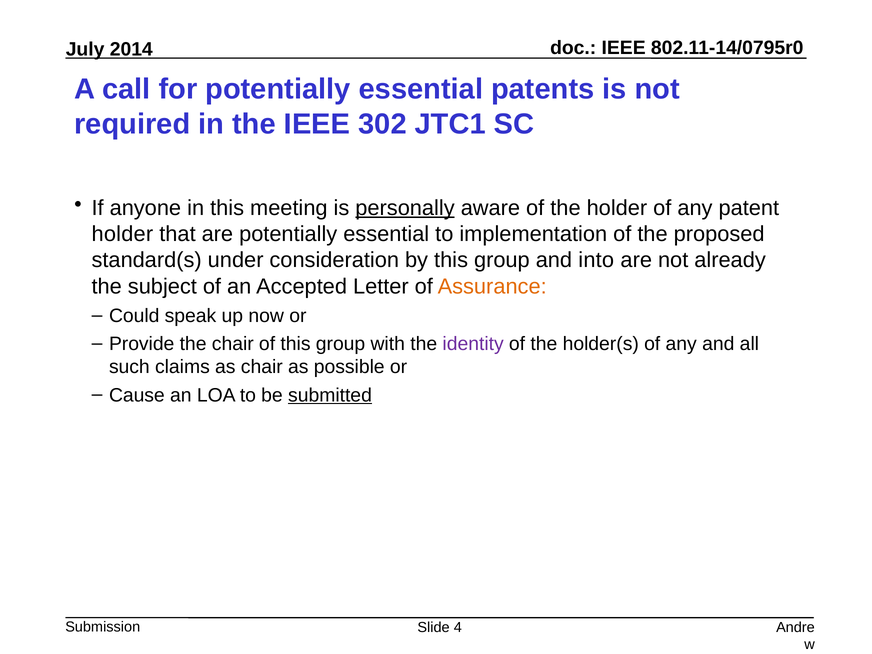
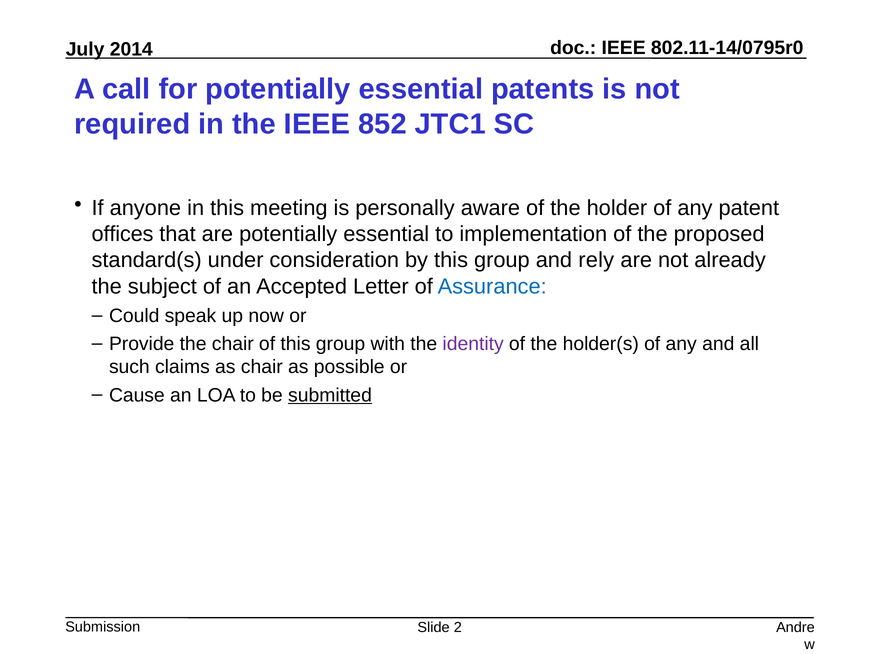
302: 302 -> 852
personally underline: present -> none
holder at (122, 234): holder -> offices
into: into -> rely
Assurance colour: orange -> blue
4: 4 -> 2
